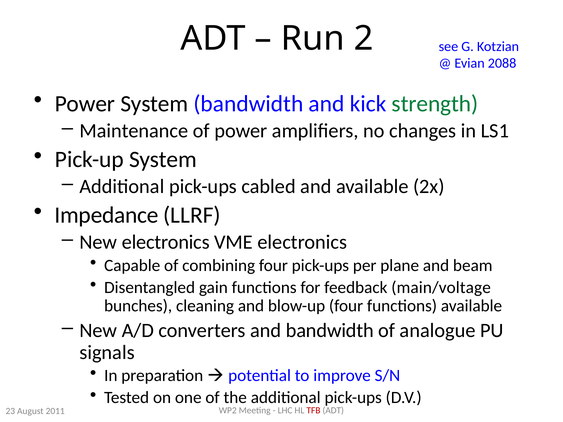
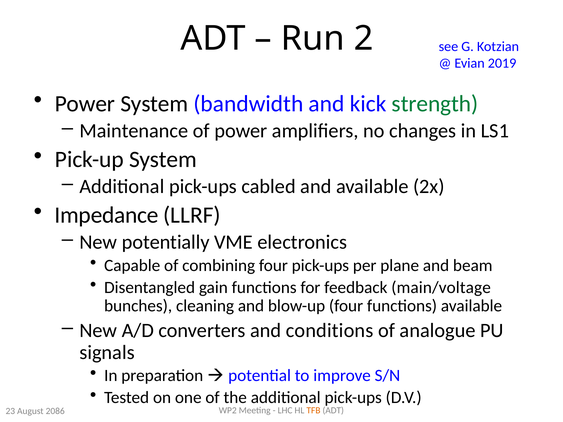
2088: 2088 -> 2019
New electronics: electronics -> potentially
and bandwidth: bandwidth -> conditions
TFB colour: red -> orange
2011: 2011 -> 2086
